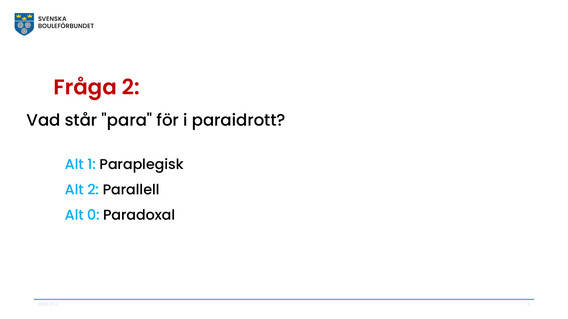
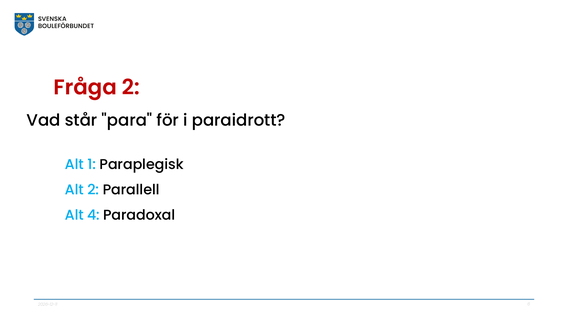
0: 0 -> 4
